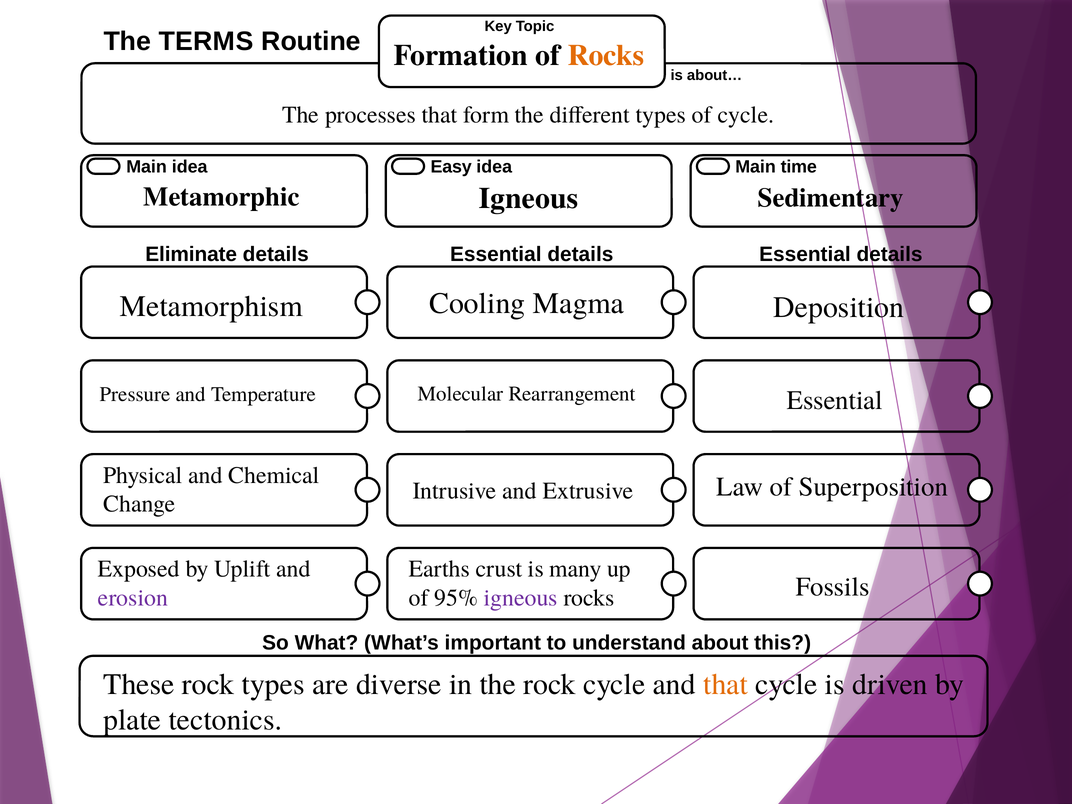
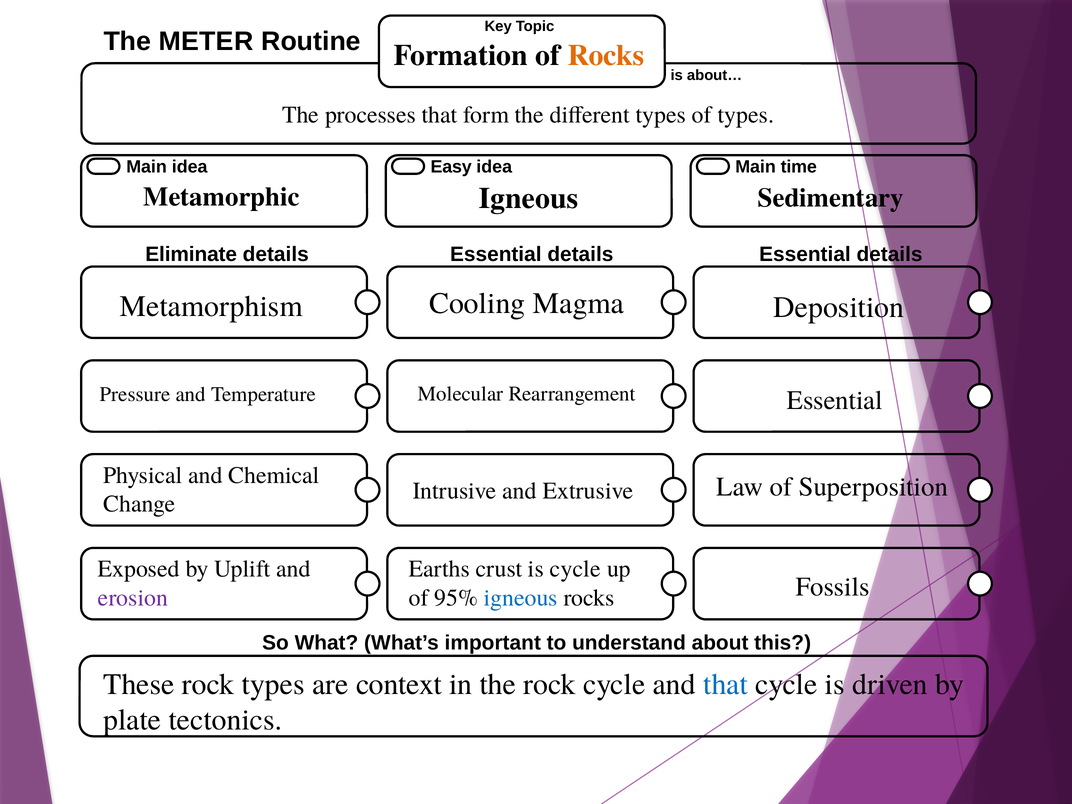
TERMS: TERMS -> METER
of cycle: cycle -> types
is many: many -> cycle
igneous at (521, 598) colour: purple -> blue
diverse: diverse -> context
that at (726, 684) colour: orange -> blue
